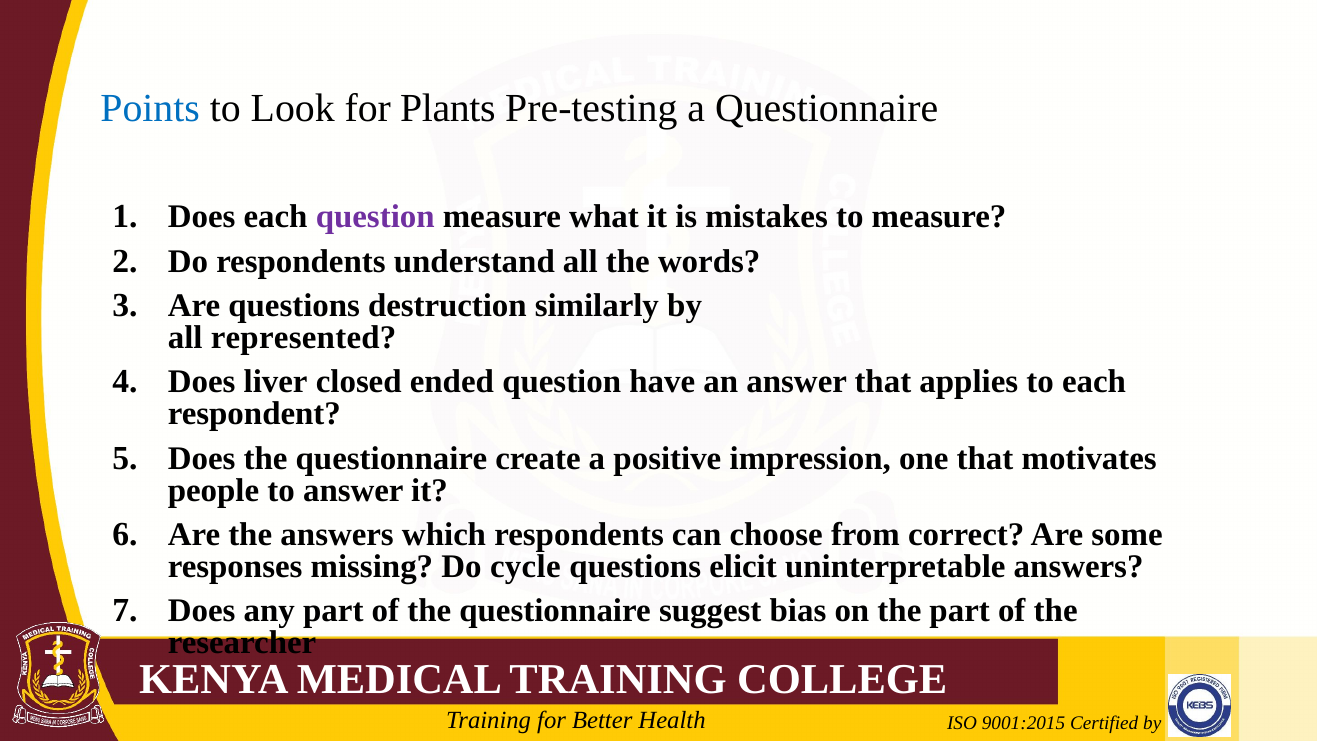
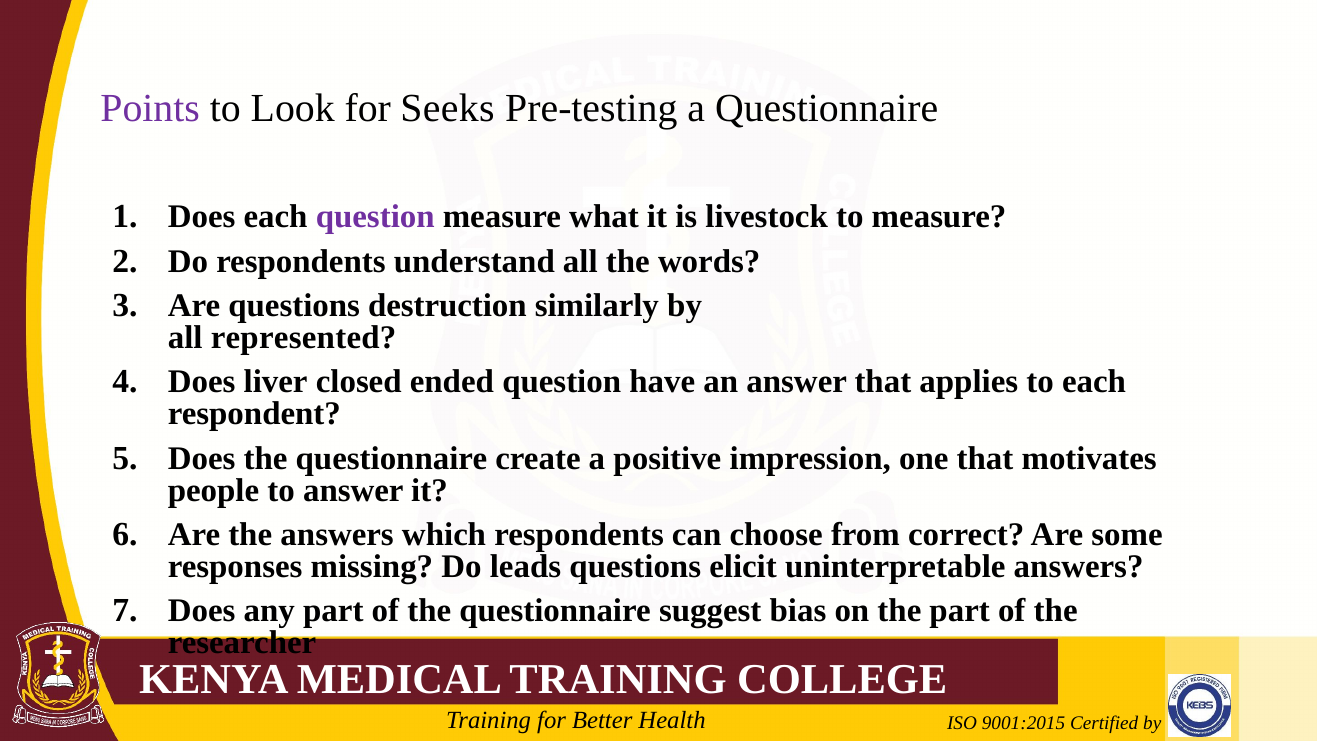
Points colour: blue -> purple
Plants: Plants -> Seeks
mistakes: mistakes -> livestock
cycle: cycle -> leads
